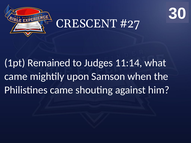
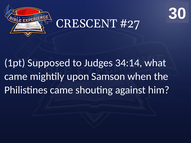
Remained: Remained -> Supposed
11:14: 11:14 -> 34:14
